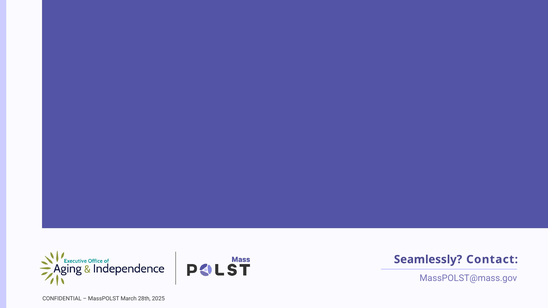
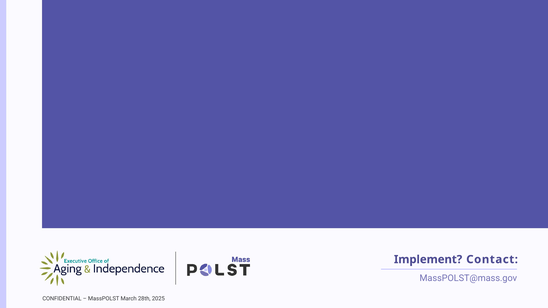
Seamlessly: Seamlessly -> Implement
